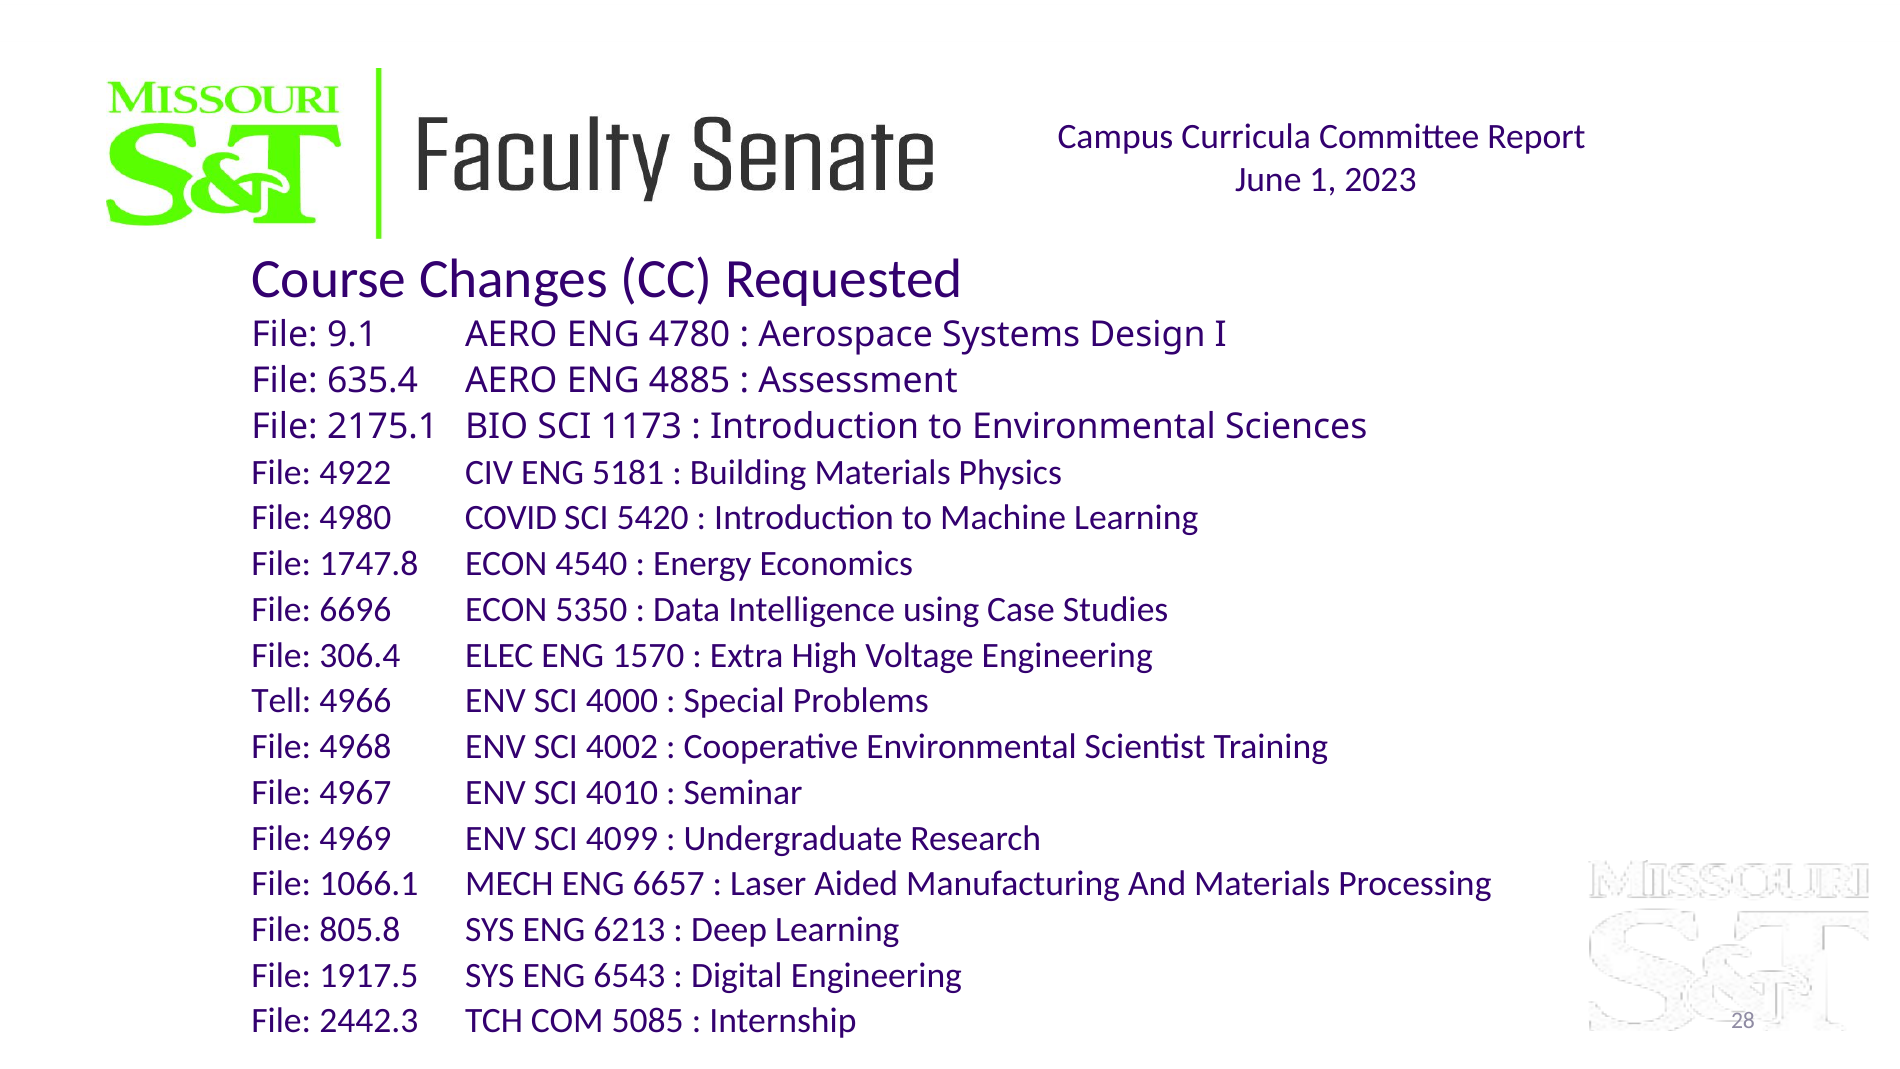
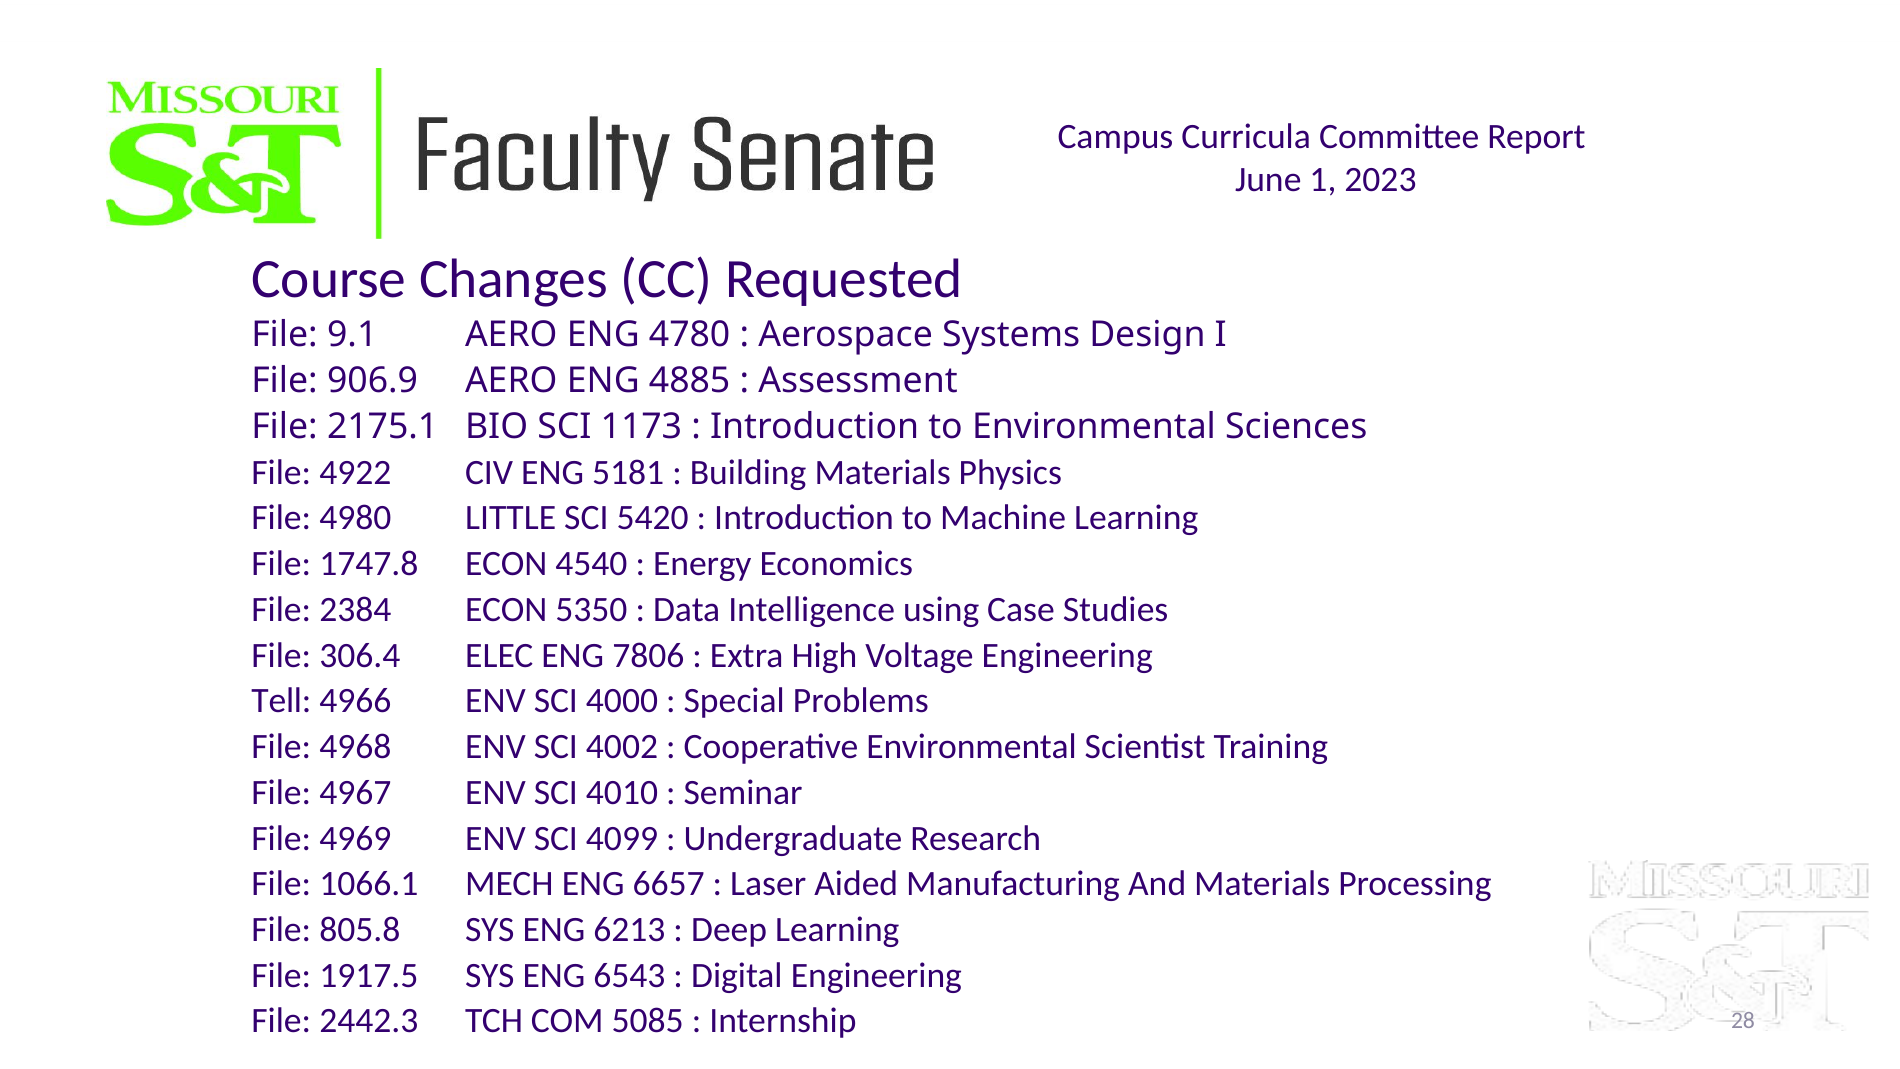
635.4: 635.4 -> 906.9
COVID: COVID -> LITTLE
6696: 6696 -> 2384
1570: 1570 -> 7806
